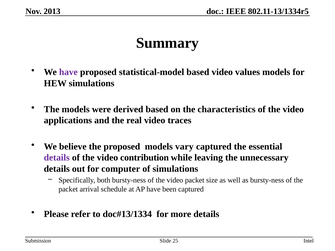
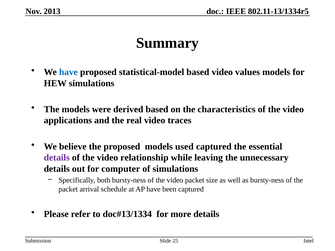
have at (68, 72) colour: purple -> blue
vary: vary -> used
contribution: contribution -> relationship
